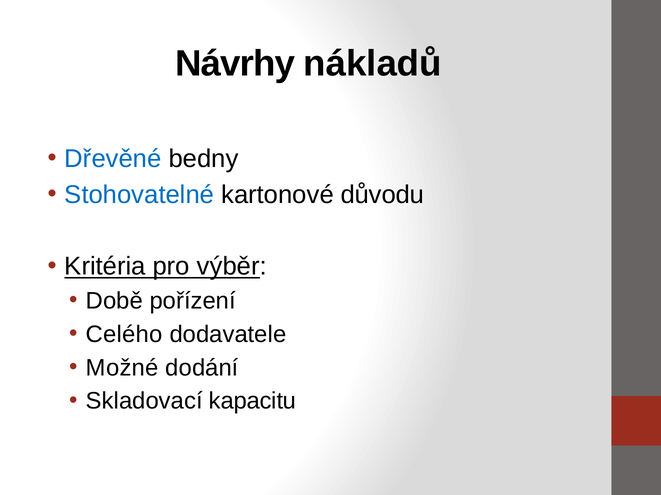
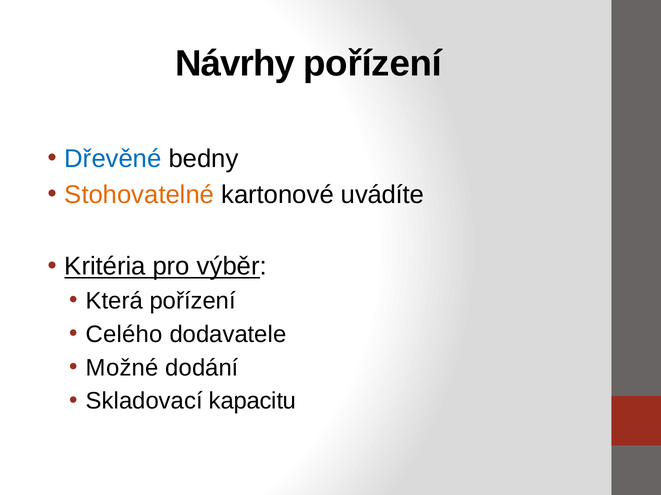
Návrhy nákladů: nákladů -> pořízení
Stohovatelné colour: blue -> orange
důvodu: důvodu -> uvádíte
Době: Době -> Která
